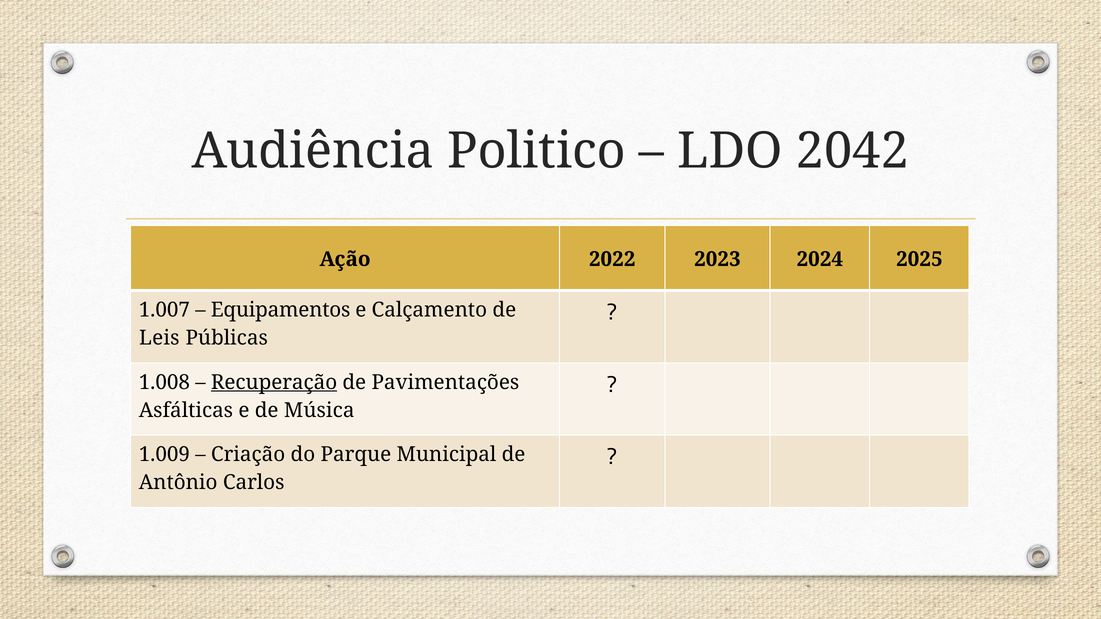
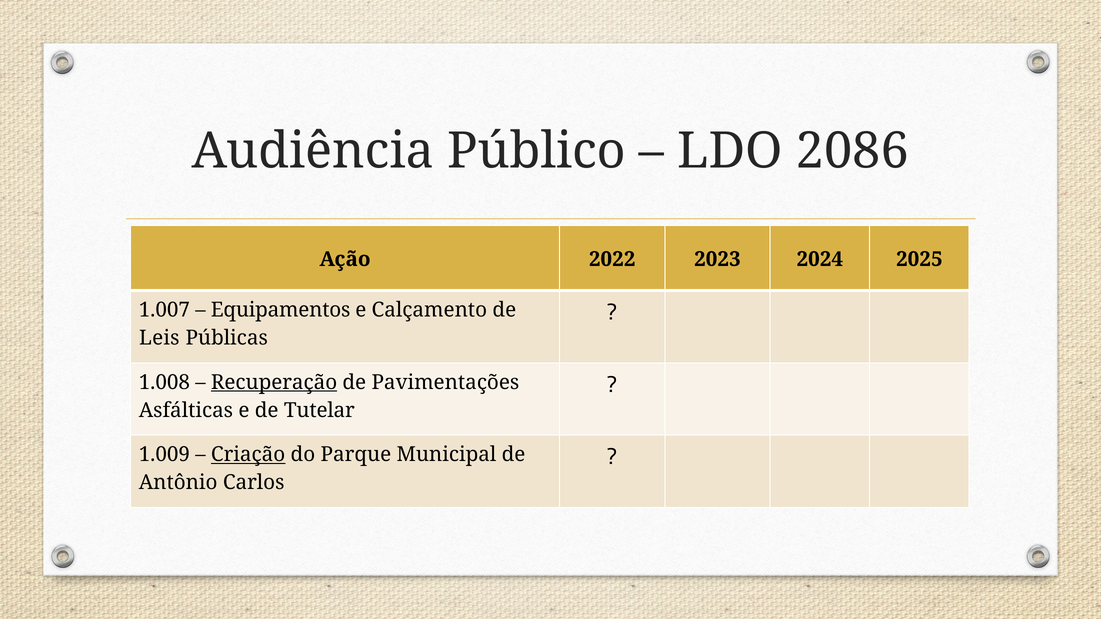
Politico: Politico -> Público
2042: 2042 -> 2086
Música: Música -> Tutelar
Criação underline: none -> present
